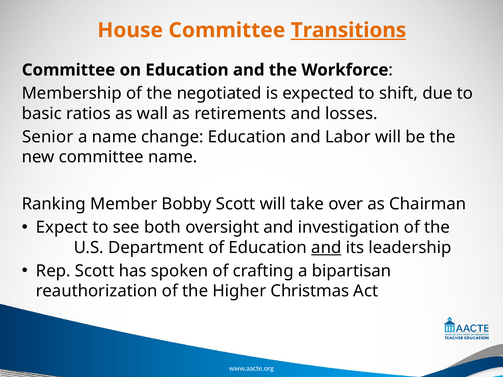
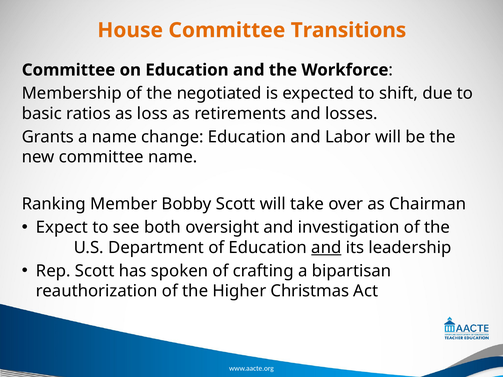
Transitions underline: present -> none
wall: wall -> loss
Senior: Senior -> Grants
